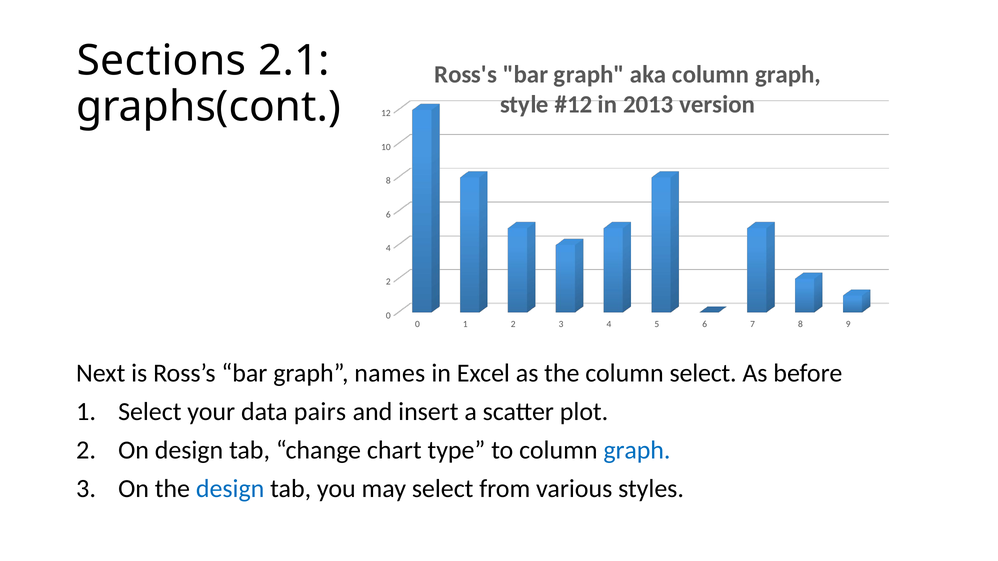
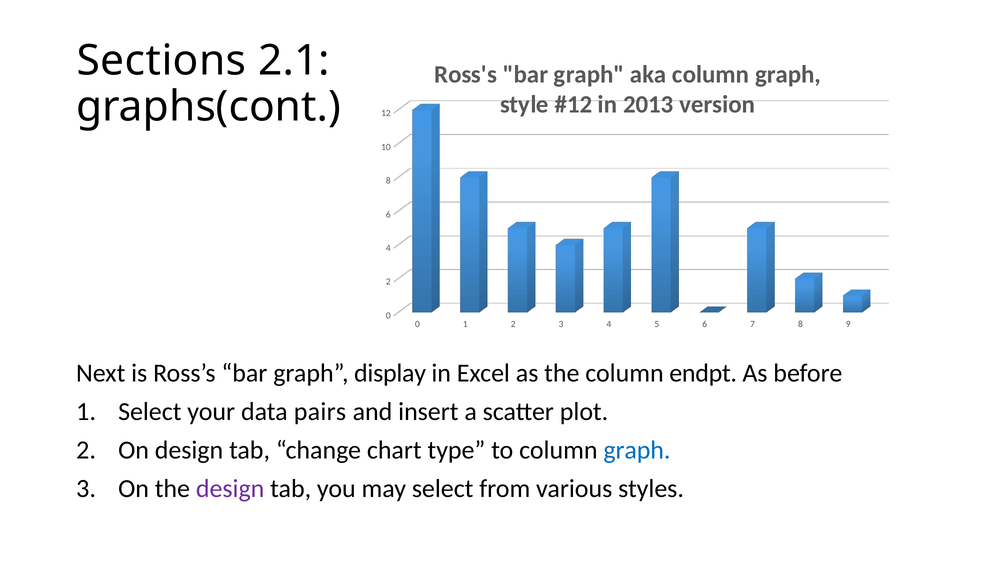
names: names -> display
column select: select -> endpt
design at (230, 489) colour: blue -> purple
